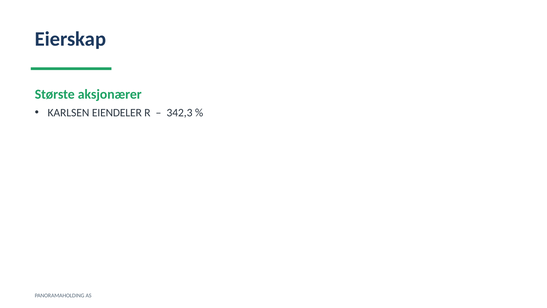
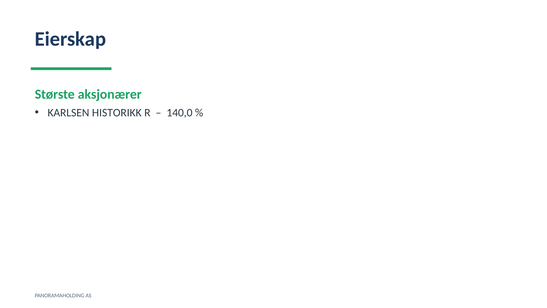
EIENDELER: EIENDELER -> HISTORIKK
342,3: 342,3 -> 140,0
